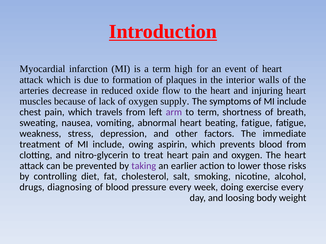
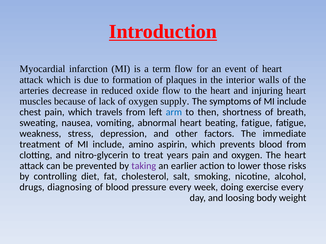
term high: high -> flow
arm colour: purple -> blue
to term: term -> then
owing: owing -> amino
treat heart: heart -> years
